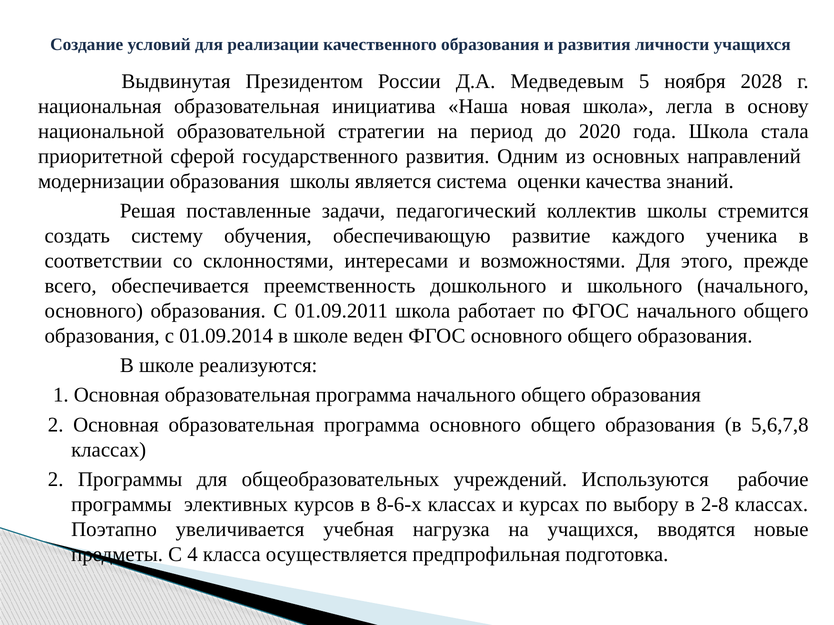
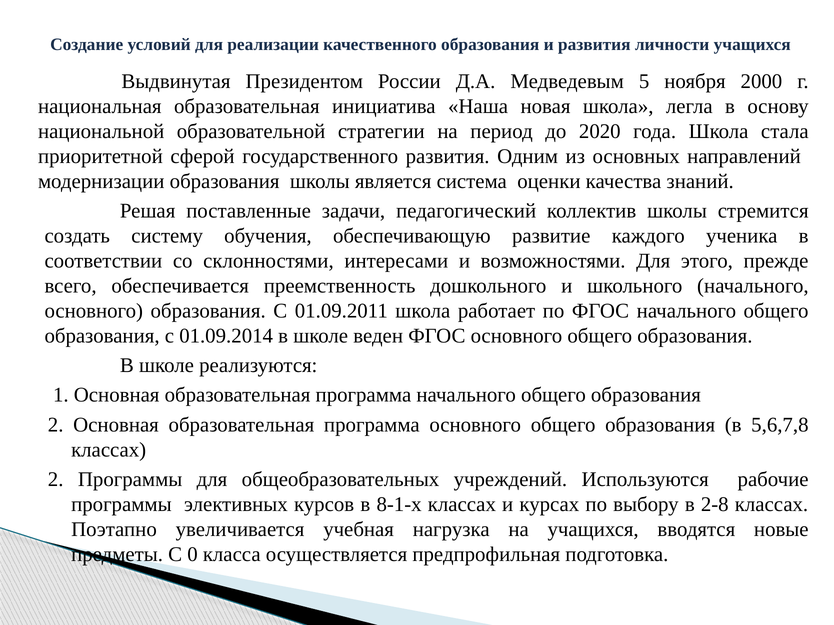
2028: 2028 -> 2000
8-6-х: 8-6-х -> 8-1-х
4: 4 -> 0
